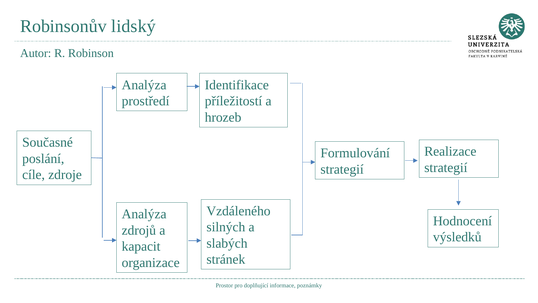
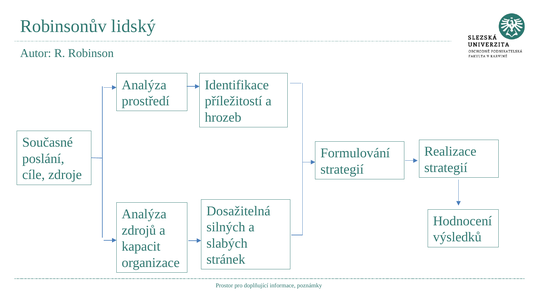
Vzdáleného: Vzdáleného -> Dosažitelná
